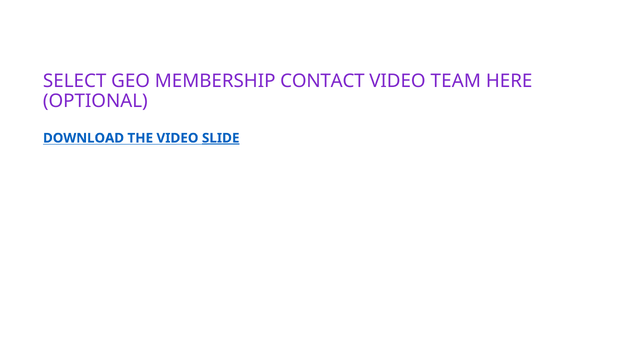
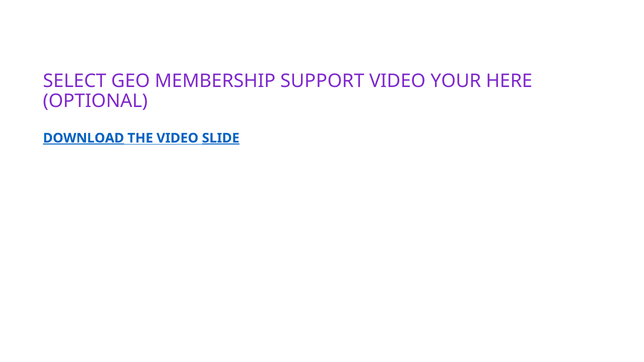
CONTACT: CONTACT -> SUPPORT
TEAM: TEAM -> YOUR
DOWNLOAD underline: none -> present
